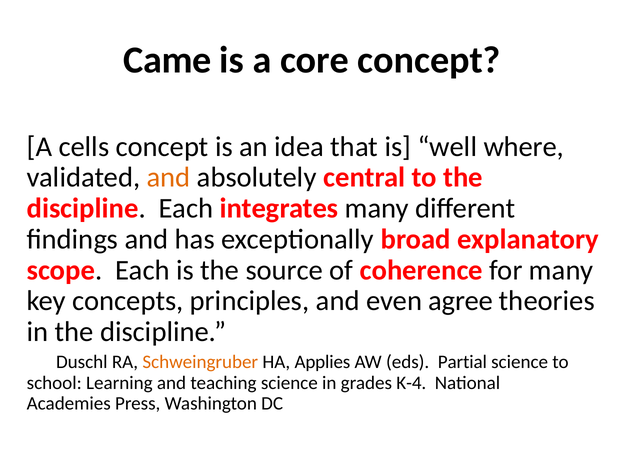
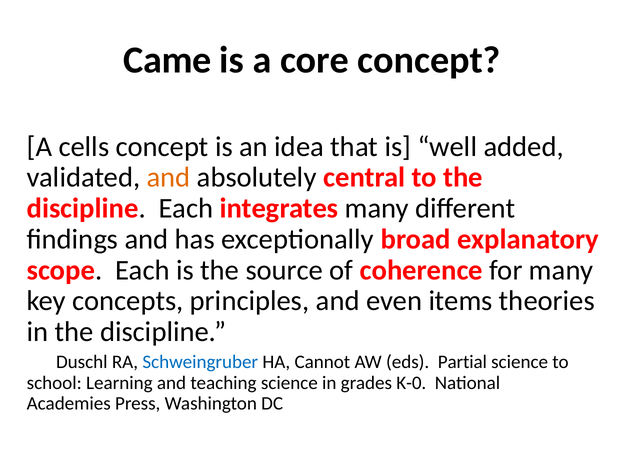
where: where -> added
agree: agree -> items
Schweingruber colour: orange -> blue
Applies: Applies -> Cannot
K-4: K-4 -> K-0
